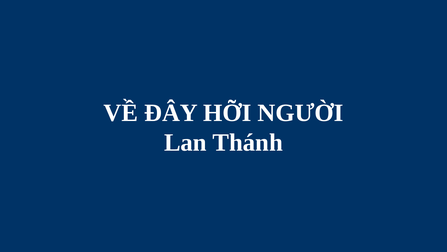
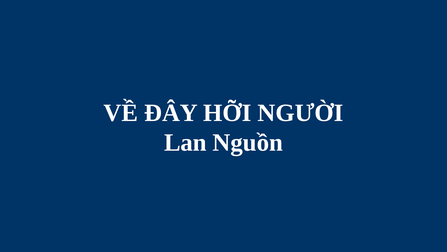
Thánh: Thánh -> Nguồn
